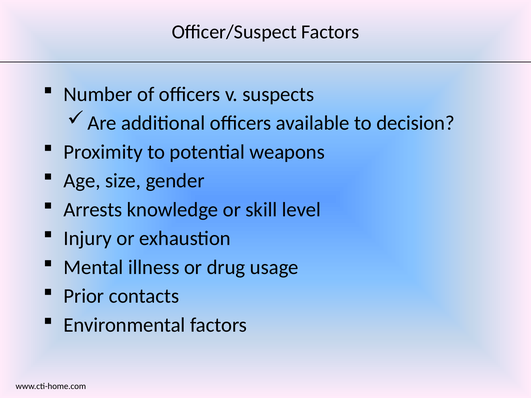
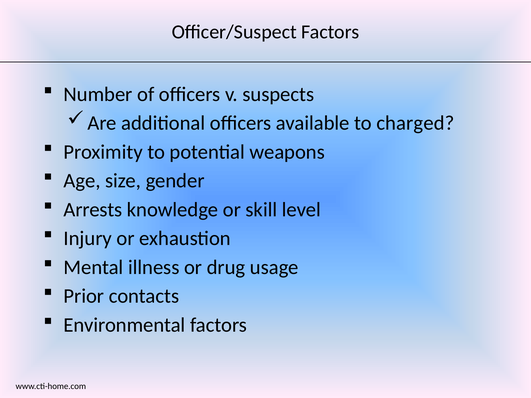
decision: decision -> charged
